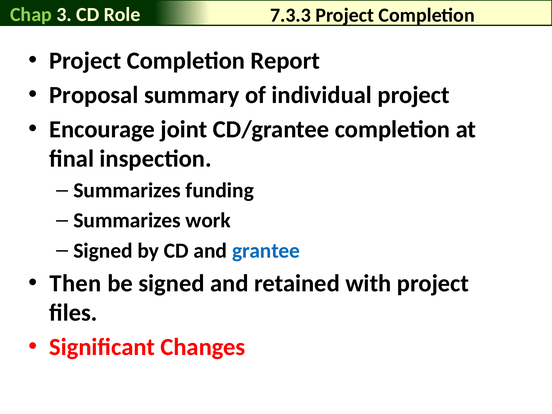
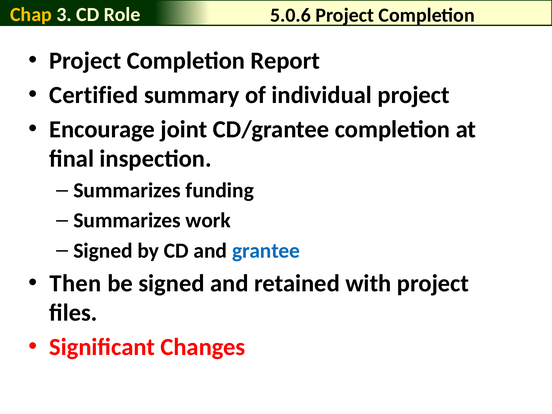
Chap colour: light green -> yellow
7.3.3: 7.3.3 -> 5.0.6
Proposal: Proposal -> Certified
